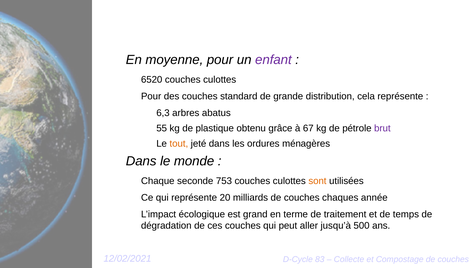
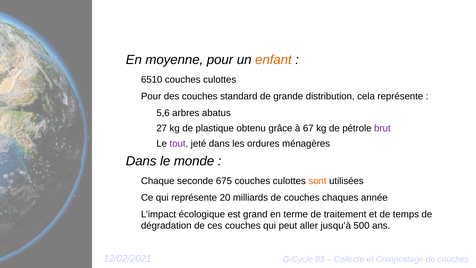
enfant colour: purple -> orange
6520: 6520 -> 6510
6,3: 6,3 -> 5,6
55: 55 -> 27
tout colour: orange -> purple
753: 753 -> 675
